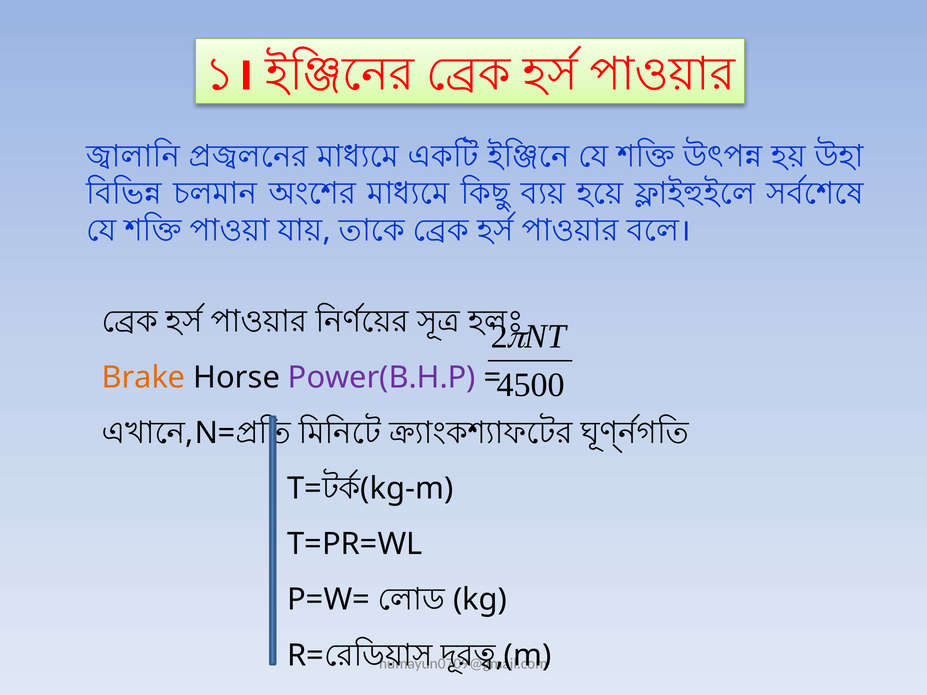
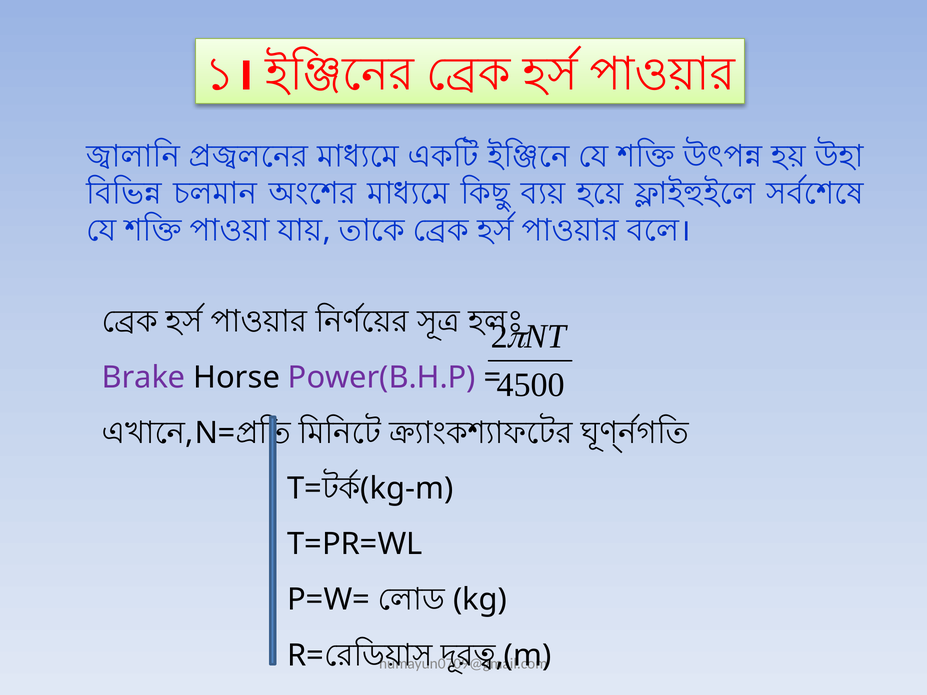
Brake colour: orange -> purple
